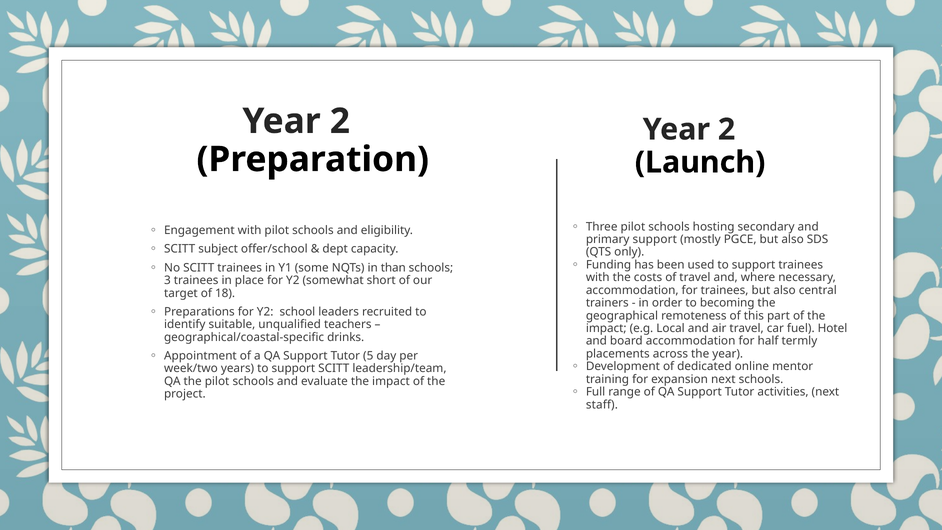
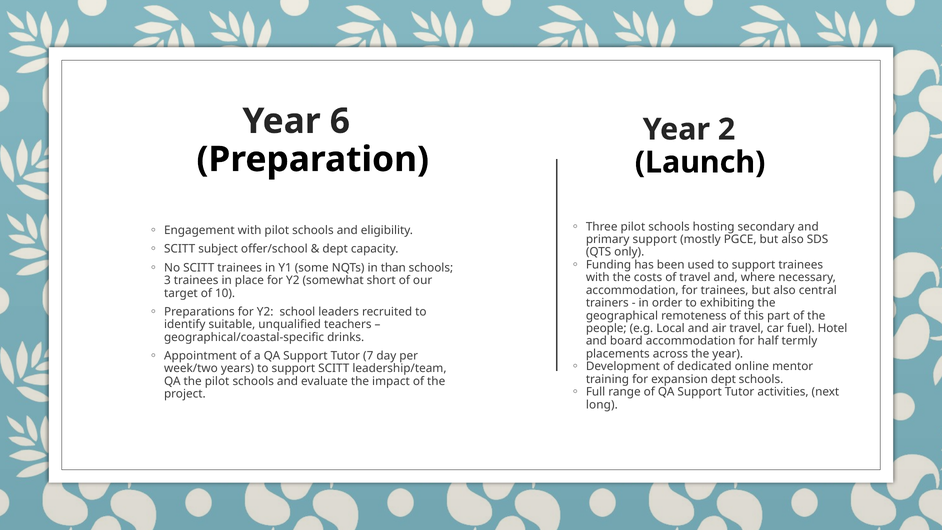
2 at (340, 121): 2 -> 6
18: 18 -> 10
becoming: becoming -> exhibiting
impact at (606, 328): impact -> people
5: 5 -> 7
expansion next: next -> dept
staff: staff -> long
